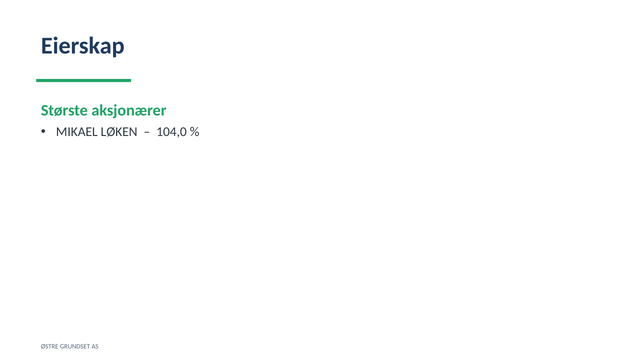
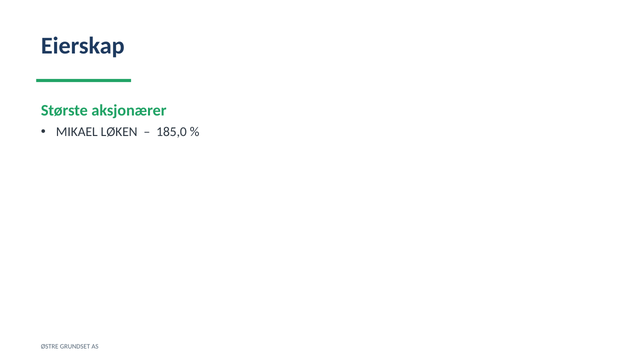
104,0: 104,0 -> 185,0
